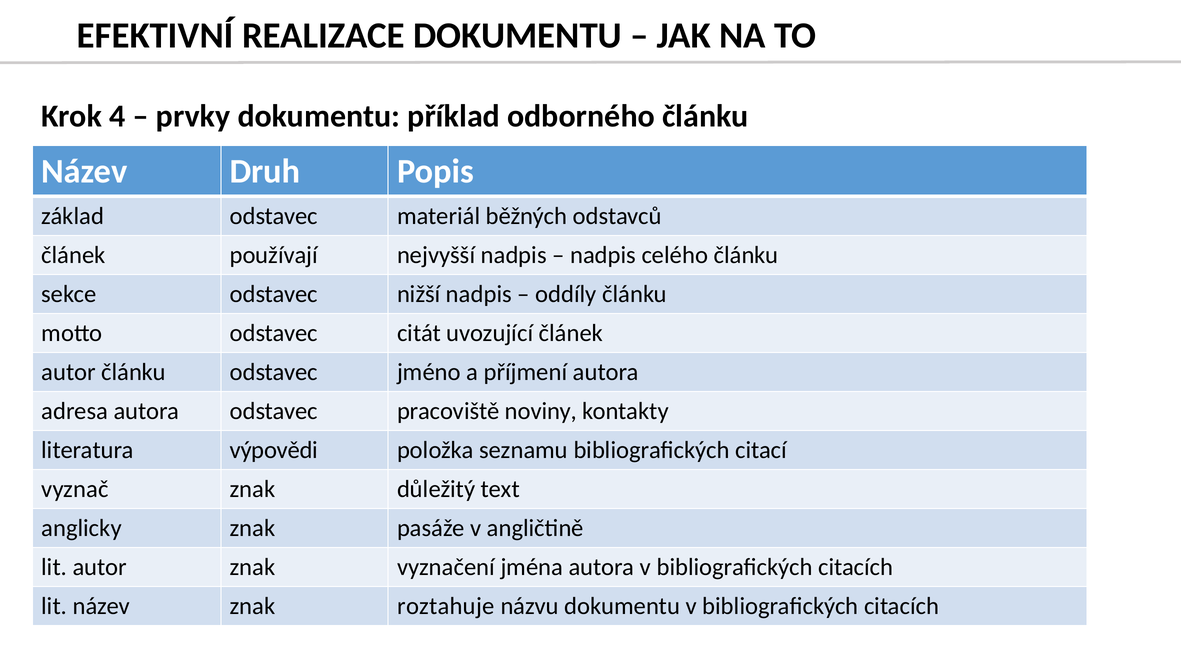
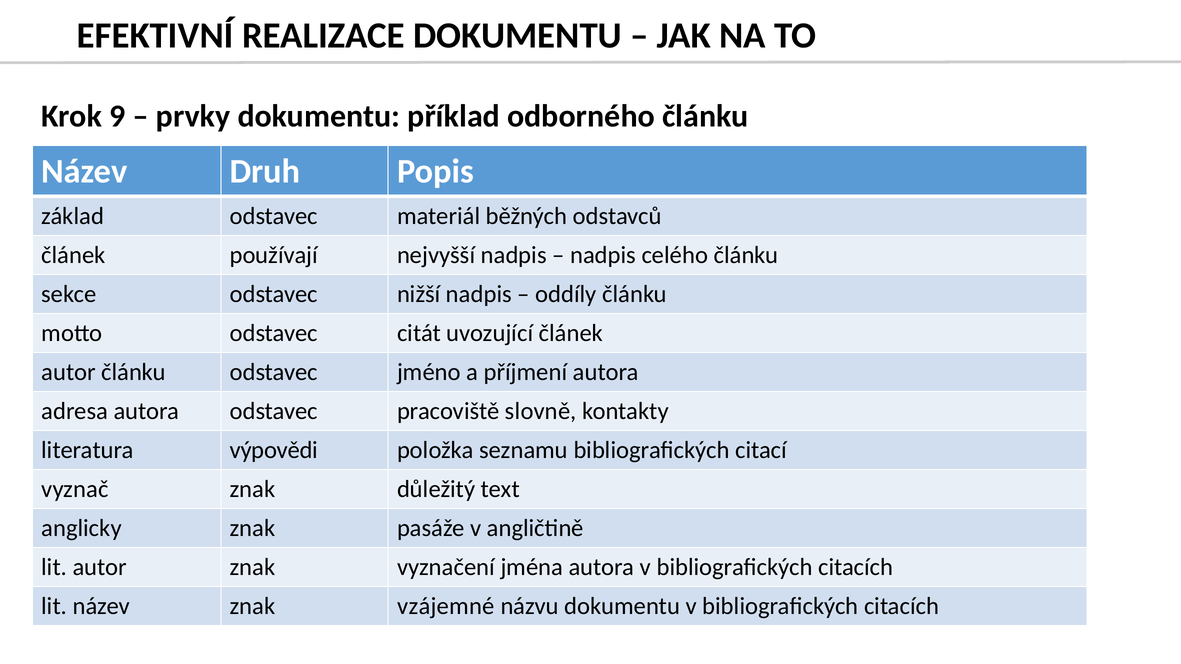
4: 4 -> 9
noviny: noviny -> slovně
roztahuje: roztahuje -> vzájemné
